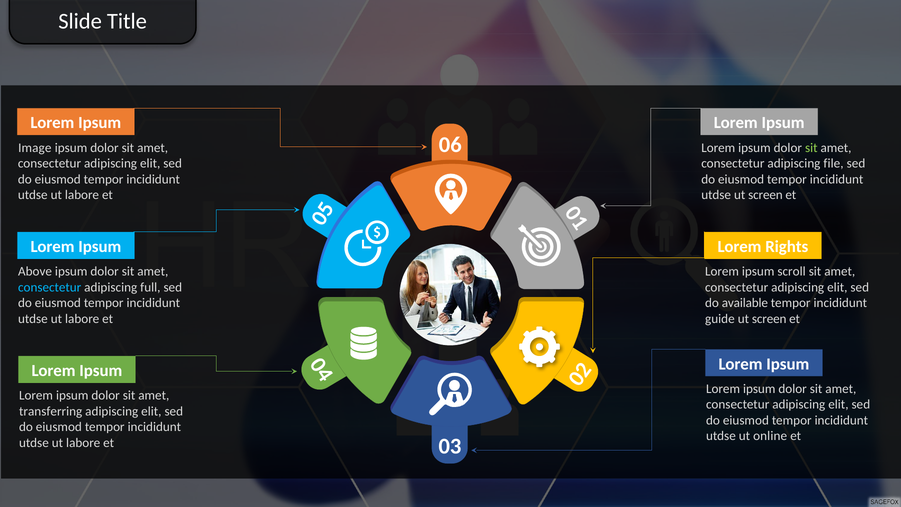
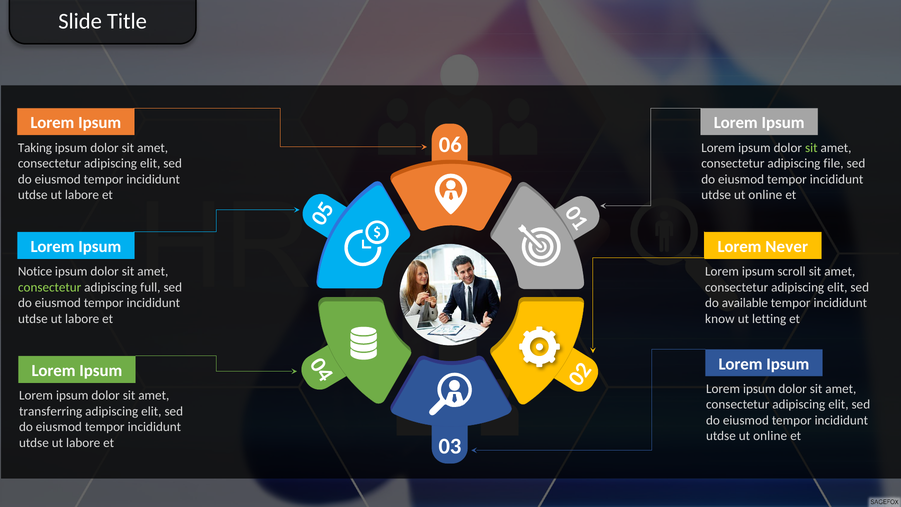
Image: Image -> Taking
screen at (765, 195): screen -> online
Rights: Rights -> Never
Above: Above -> Notice
consectetur at (50, 287) colour: light blue -> light green
guide: guide -> know
screen at (769, 319): screen -> letting
